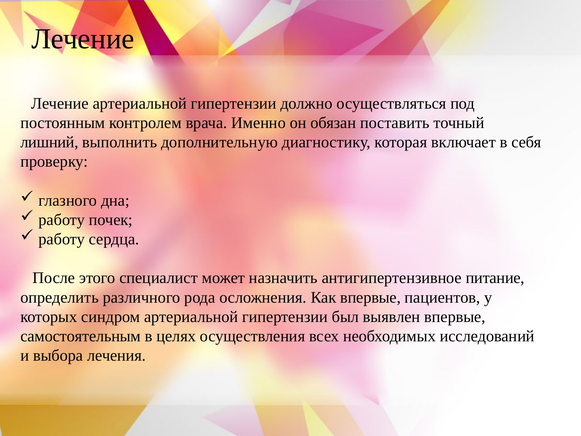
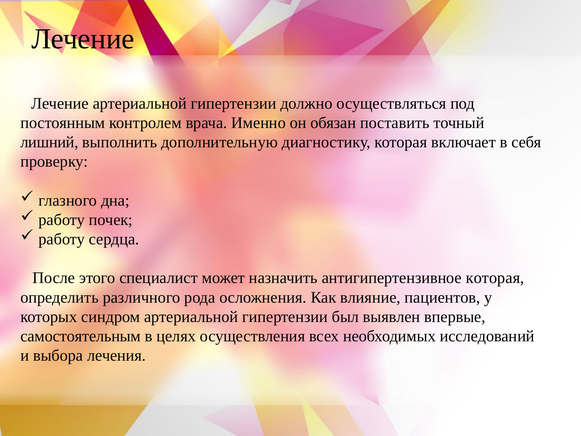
антигипертензивное питание: питание -> которая
Как впервые: впервые -> влияние
